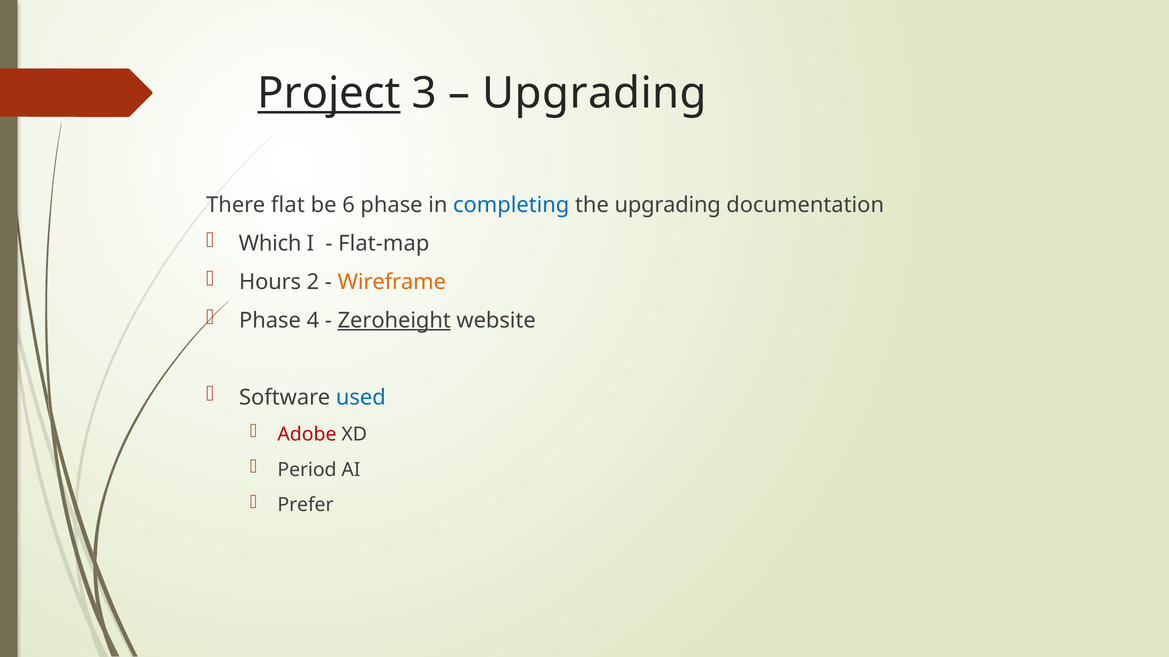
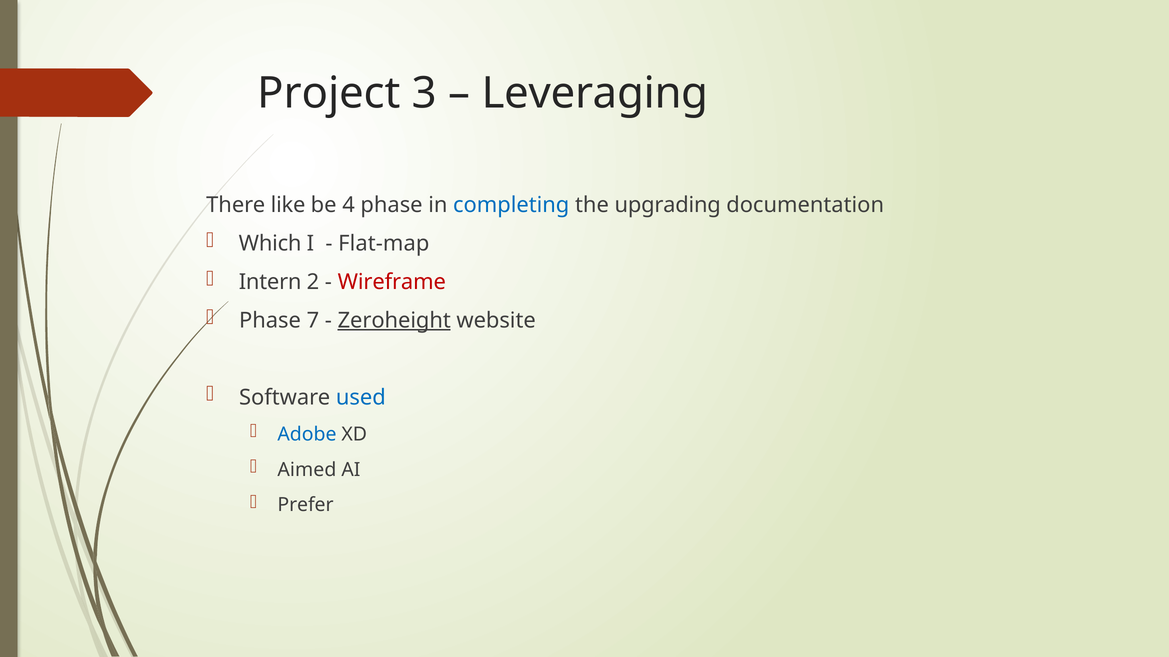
Project underline: present -> none
Upgrading at (595, 94): Upgrading -> Leveraging
flat: flat -> like
6: 6 -> 4
Hours: Hours -> Intern
Wireframe colour: orange -> red
4: 4 -> 7
Adobe colour: red -> blue
Period: Period -> Aimed
